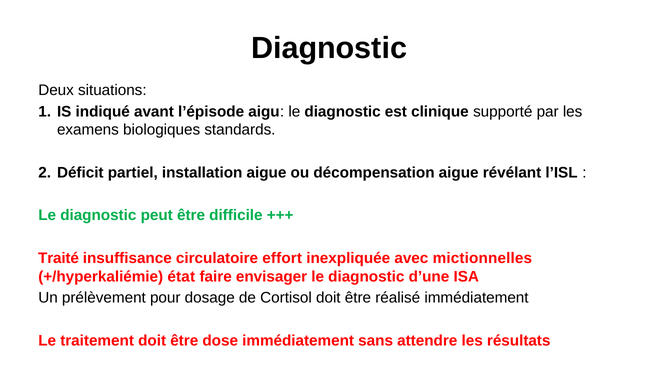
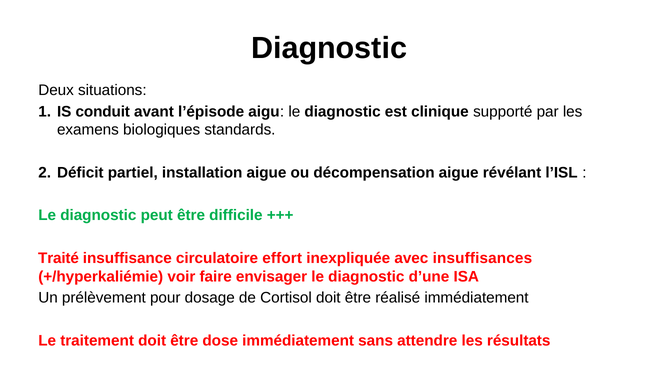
indiqué: indiqué -> conduit
mictionnelles: mictionnelles -> insuffisances
état: état -> voir
